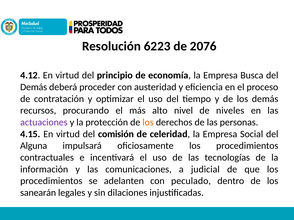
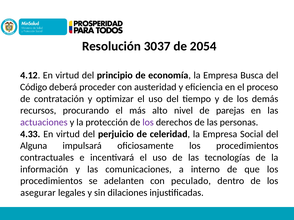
6223: 6223 -> 3037
2076: 2076 -> 2054
Demás at (34, 87): Demás -> Código
niveles: niveles -> parejas
los at (148, 123) colour: orange -> purple
4.15: 4.15 -> 4.33
comisión: comisión -> perjuicio
judicial: judicial -> interno
sanearán: sanearán -> asegurar
